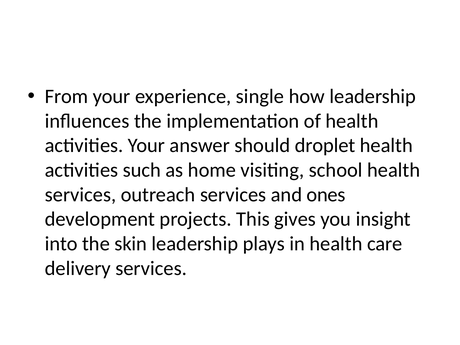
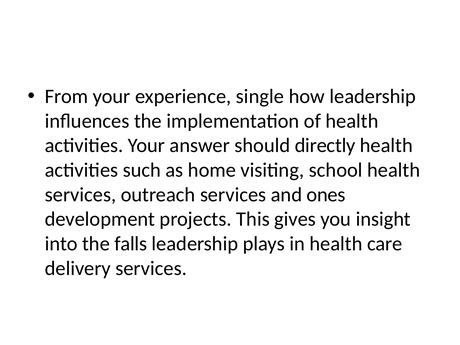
droplet: droplet -> directly
skin: skin -> falls
